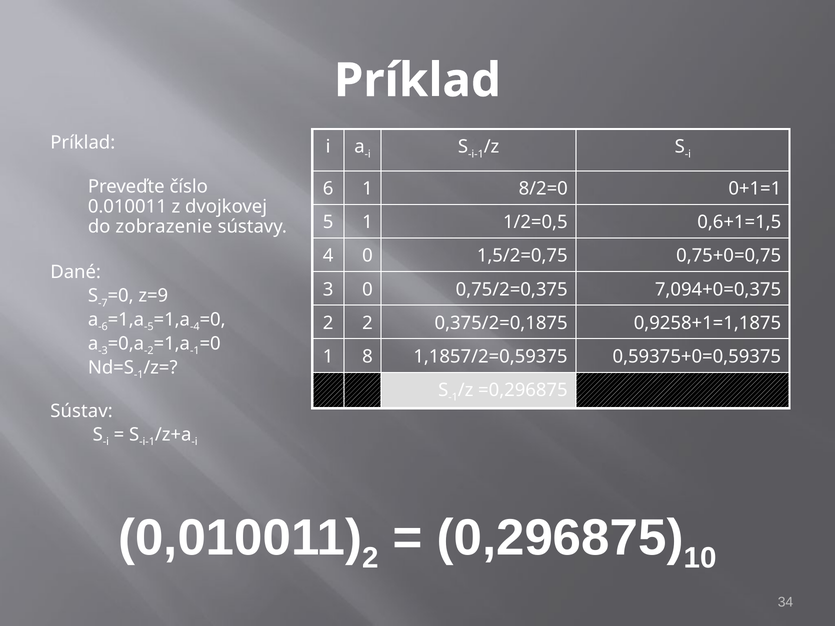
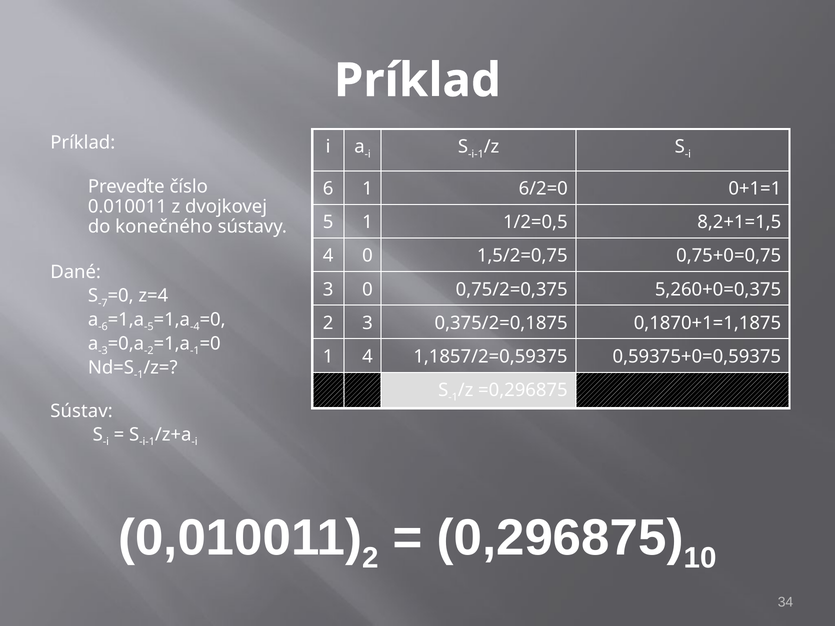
8/2=0: 8/2=0 -> 6/2=0
0,6+1=1,5: 0,6+1=1,5 -> 8,2+1=1,5
zobrazenie: zobrazenie -> konečného
7,094+0=0,375: 7,094+0=0,375 -> 5,260+0=0,375
z=9: z=9 -> z=4
2 2: 2 -> 3
0,9258+1=1,1875: 0,9258+1=1,1875 -> 0,1870+1=1,1875
1 8: 8 -> 4
